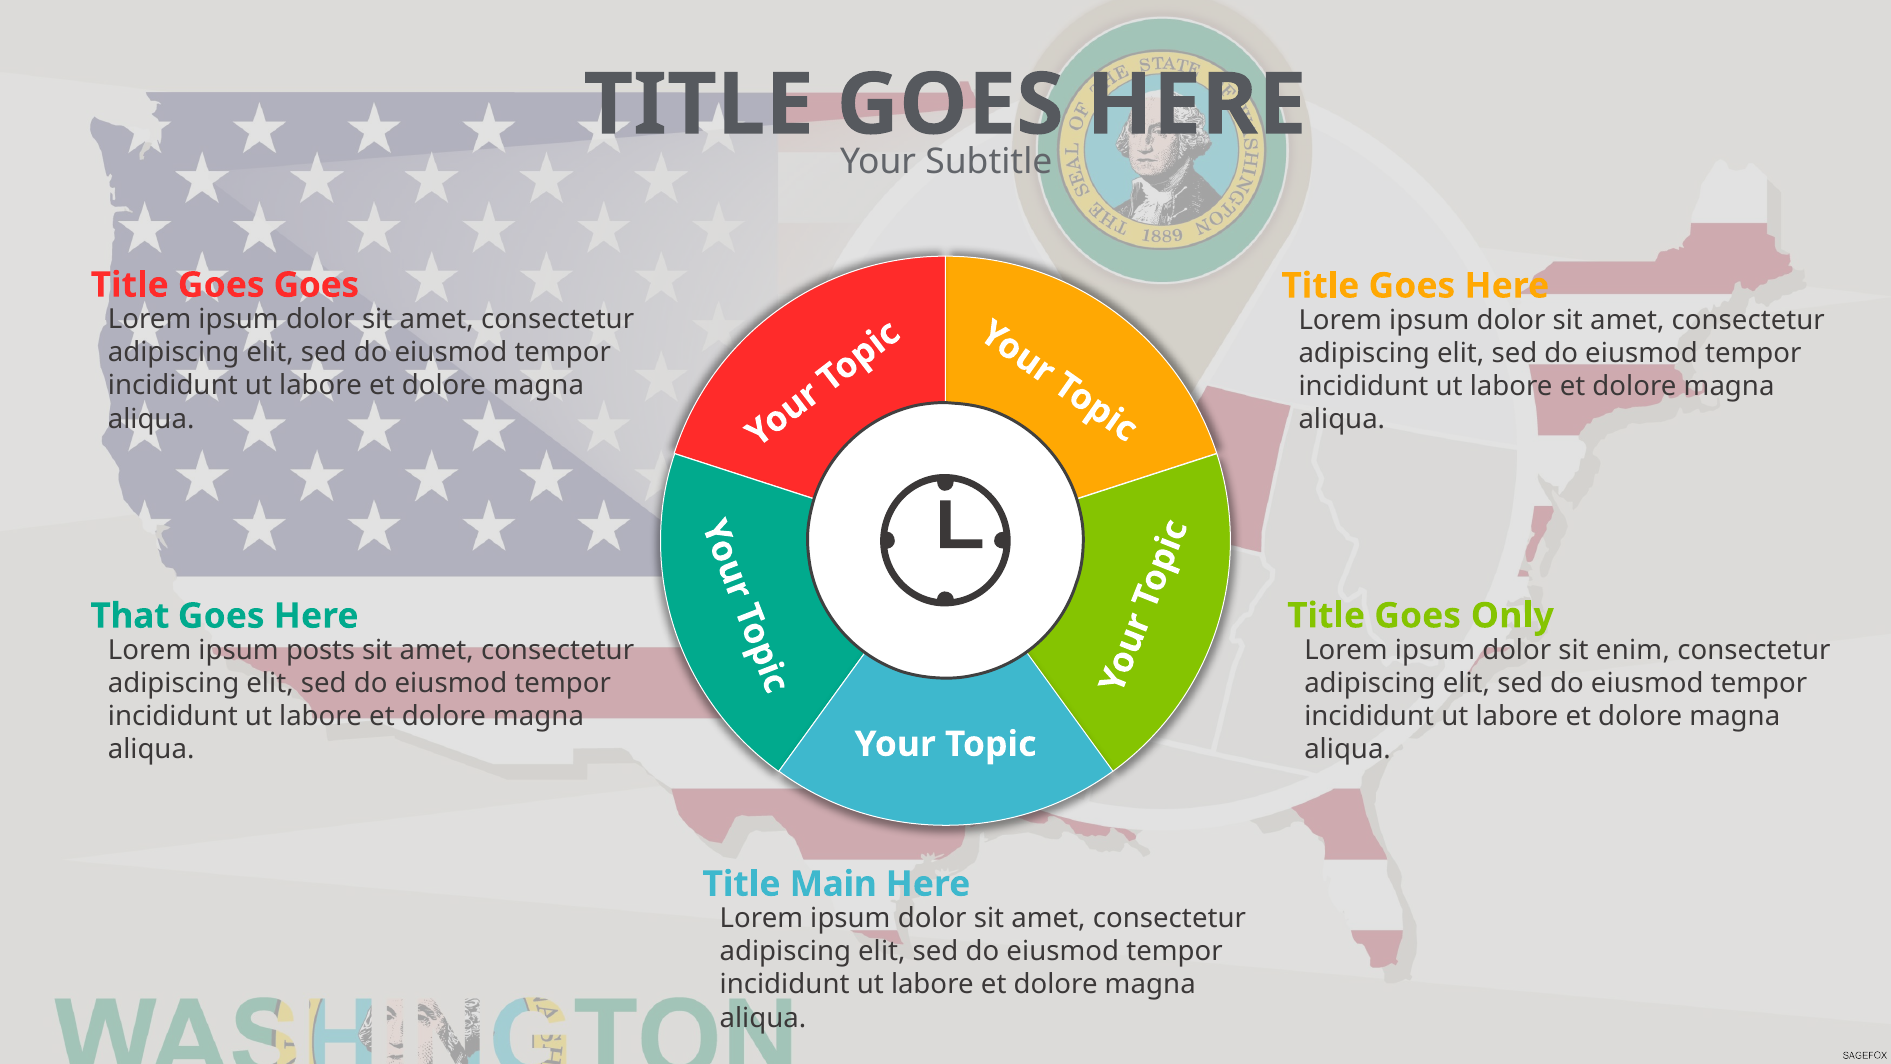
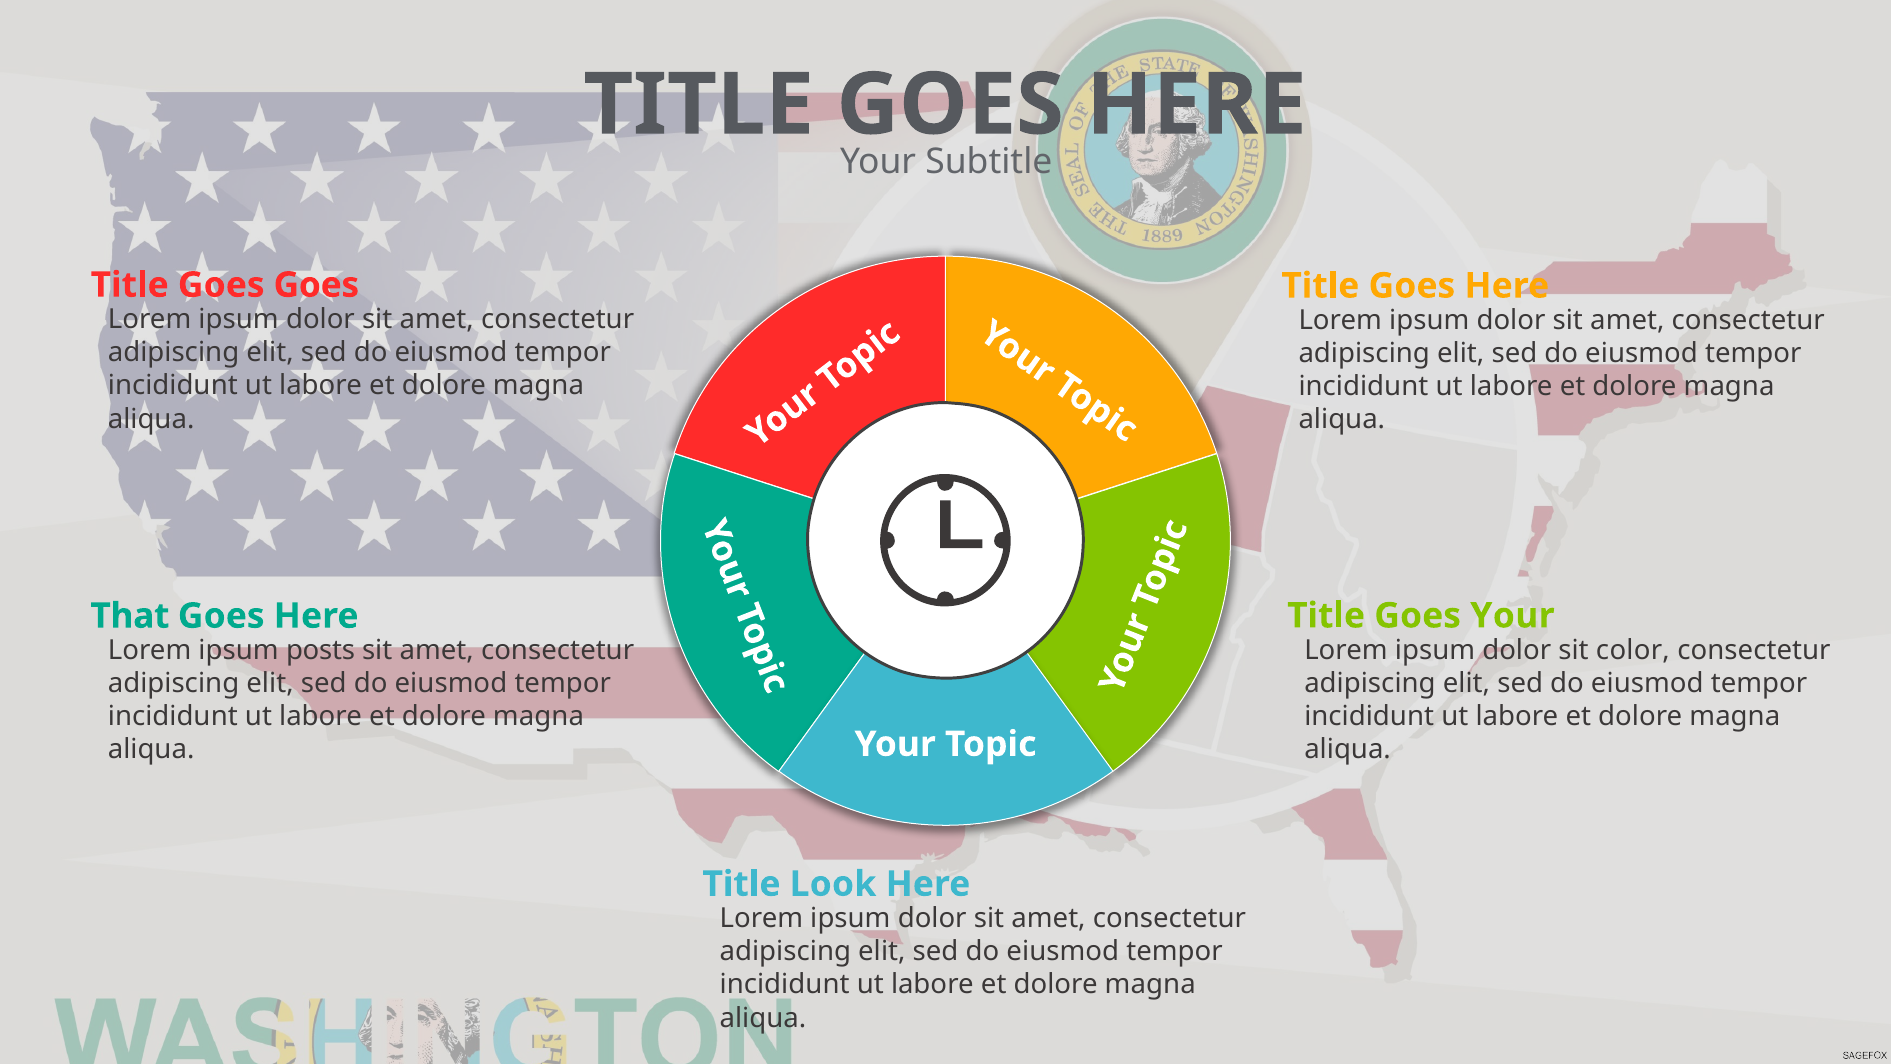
Goes Only: Only -> Your
enim: enim -> color
Main: Main -> Look
